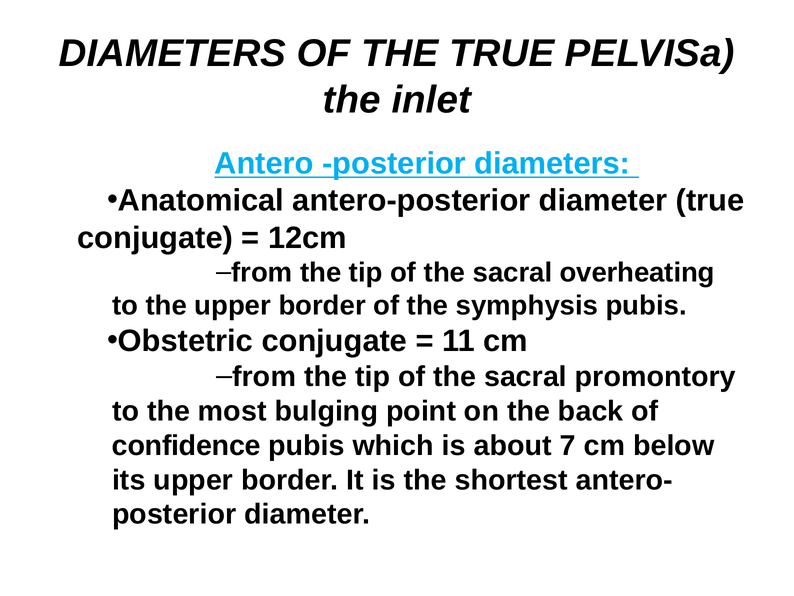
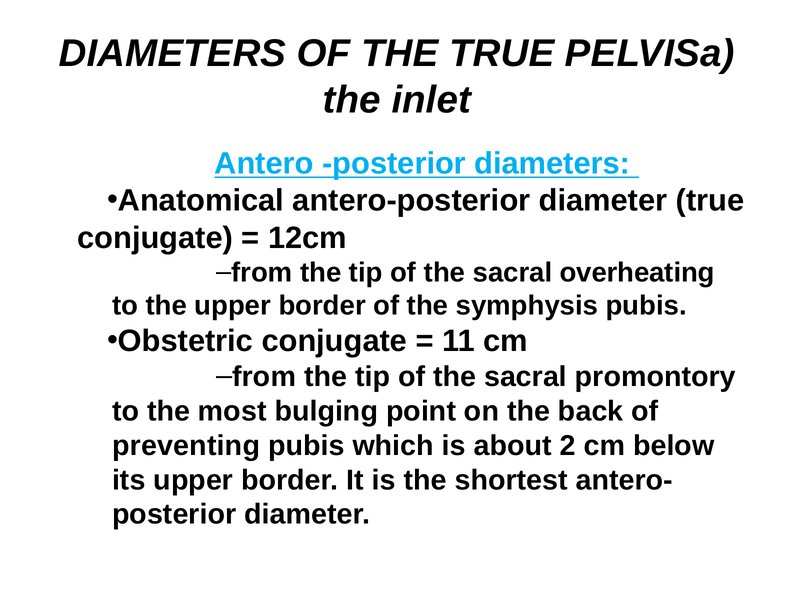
confidence: confidence -> preventing
7: 7 -> 2
